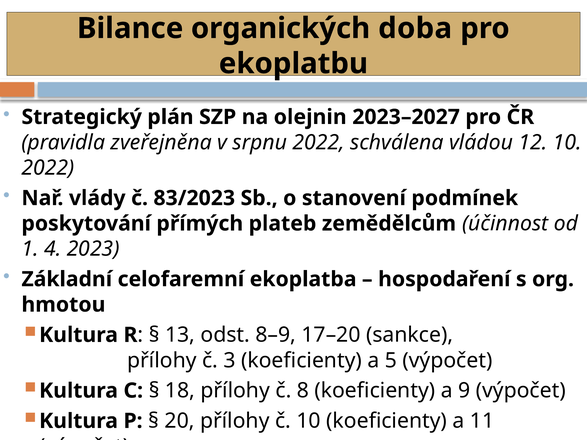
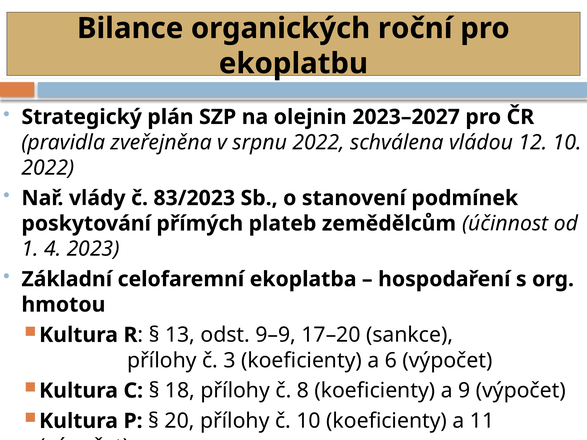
doba: doba -> roční
8–9: 8–9 -> 9–9
5: 5 -> 6
